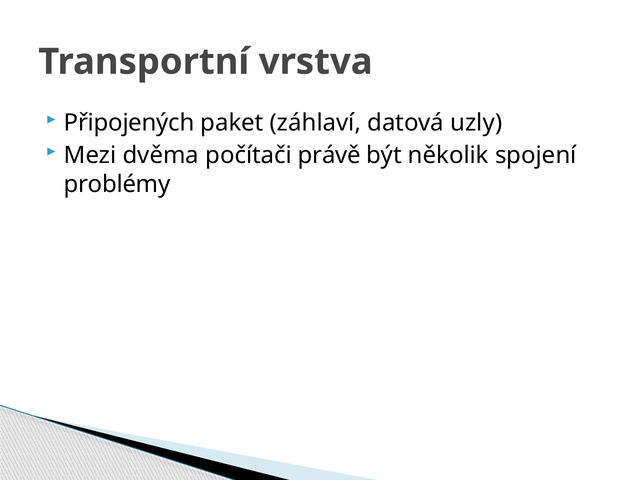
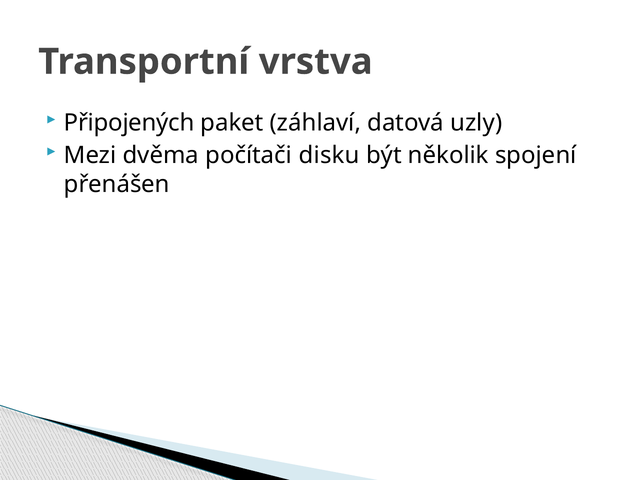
právě: právě -> disku
problémy: problémy -> přenášen
